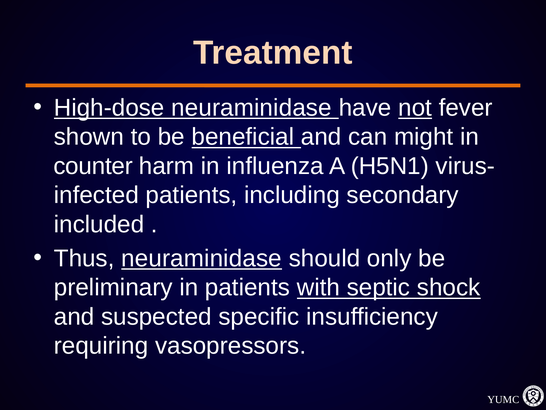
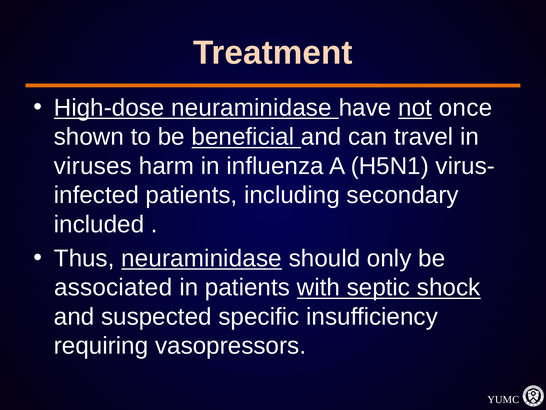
fever: fever -> once
might: might -> travel
counter: counter -> viruses
preliminary: preliminary -> associated
